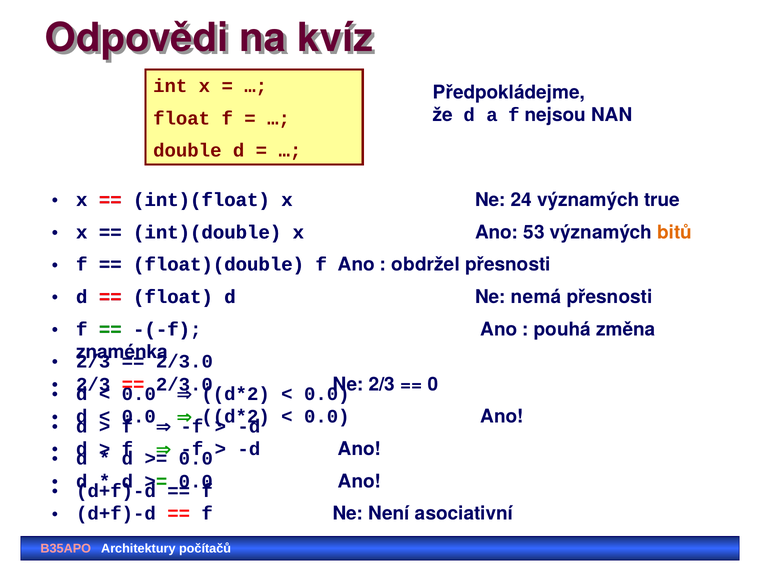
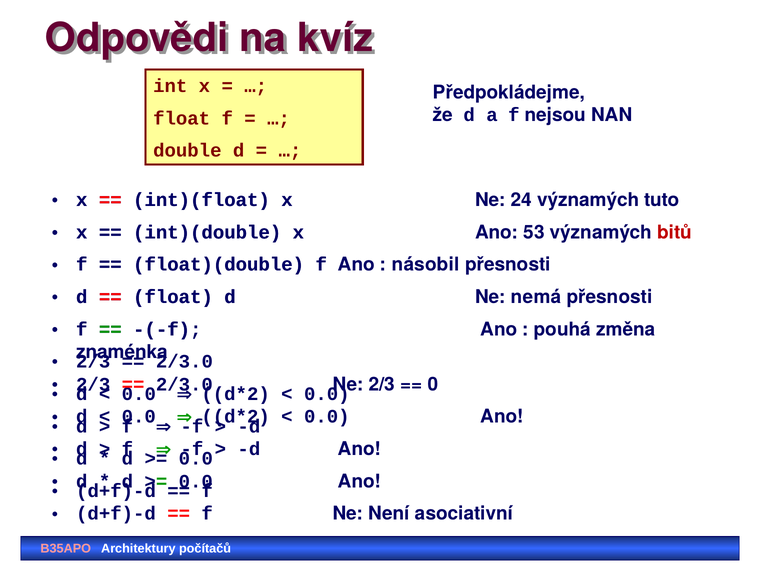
true: true -> tuto
bitů colour: orange -> red
obdržel: obdržel -> násobil
